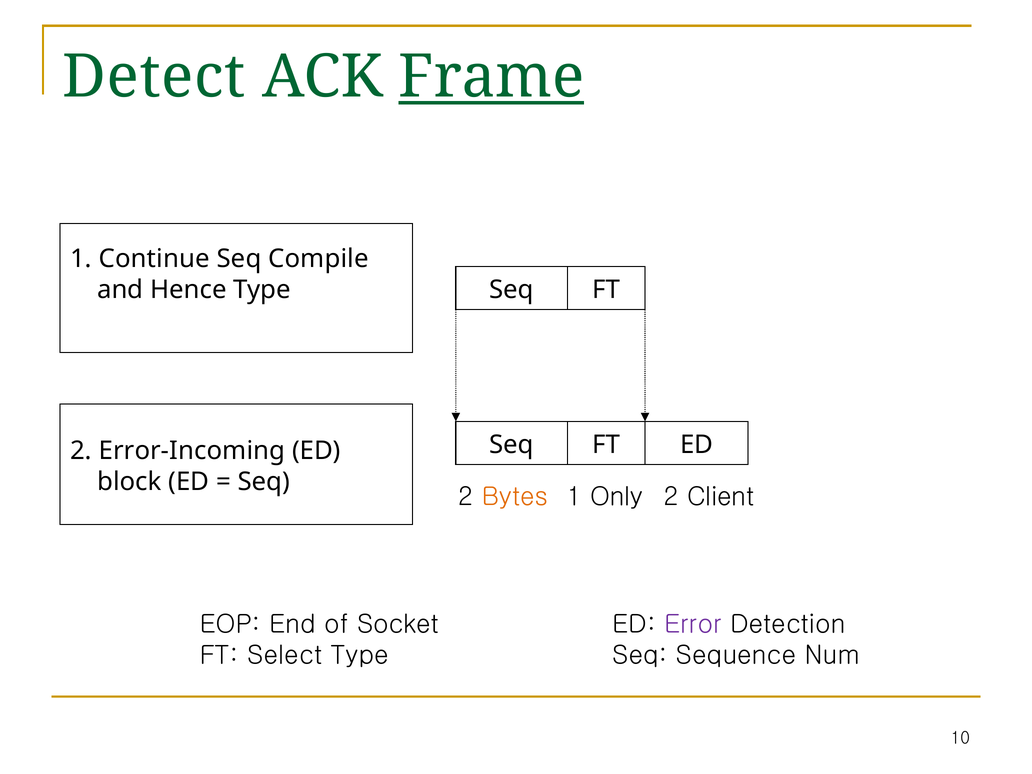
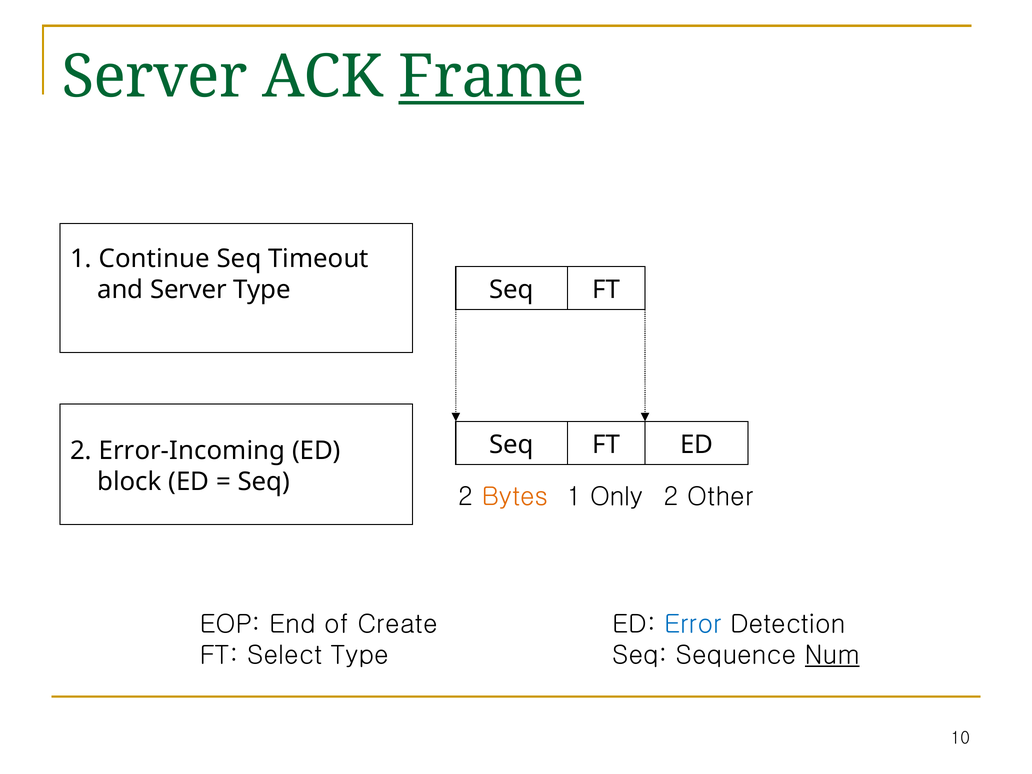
Detect at (154, 77): Detect -> Server
Compile: Compile -> Timeout
and Hence: Hence -> Server
Client: Client -> Other
Socket: Socket -> Create
Error colour: purple -> blue
Num underline: none -> present
